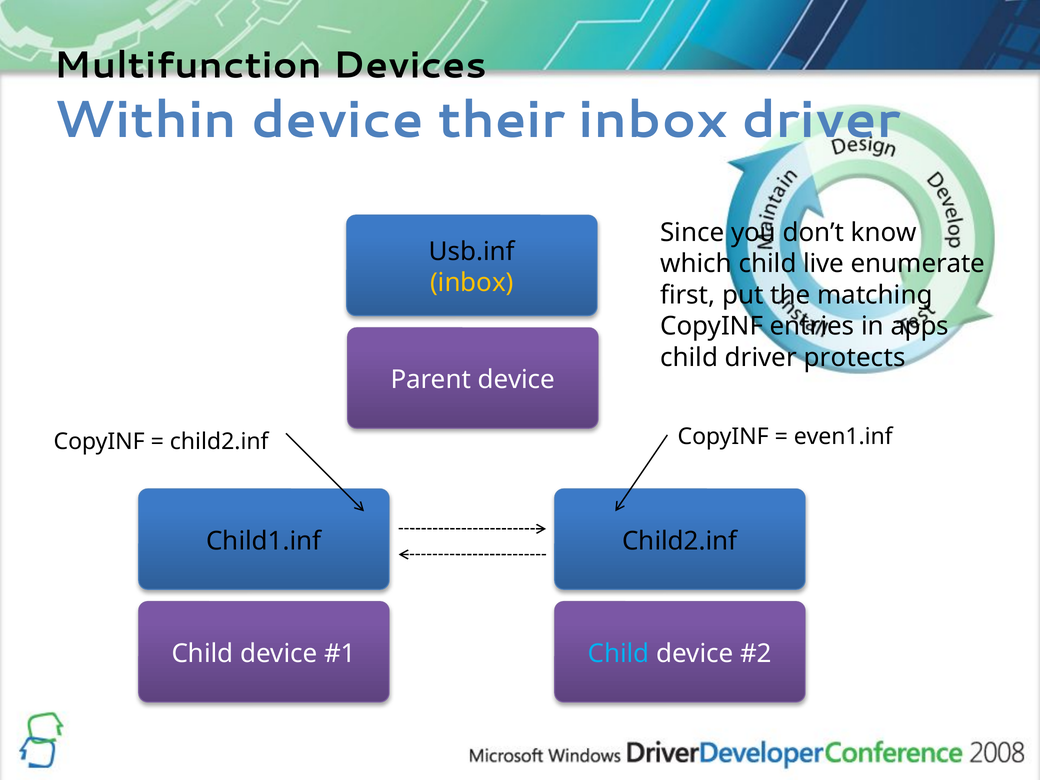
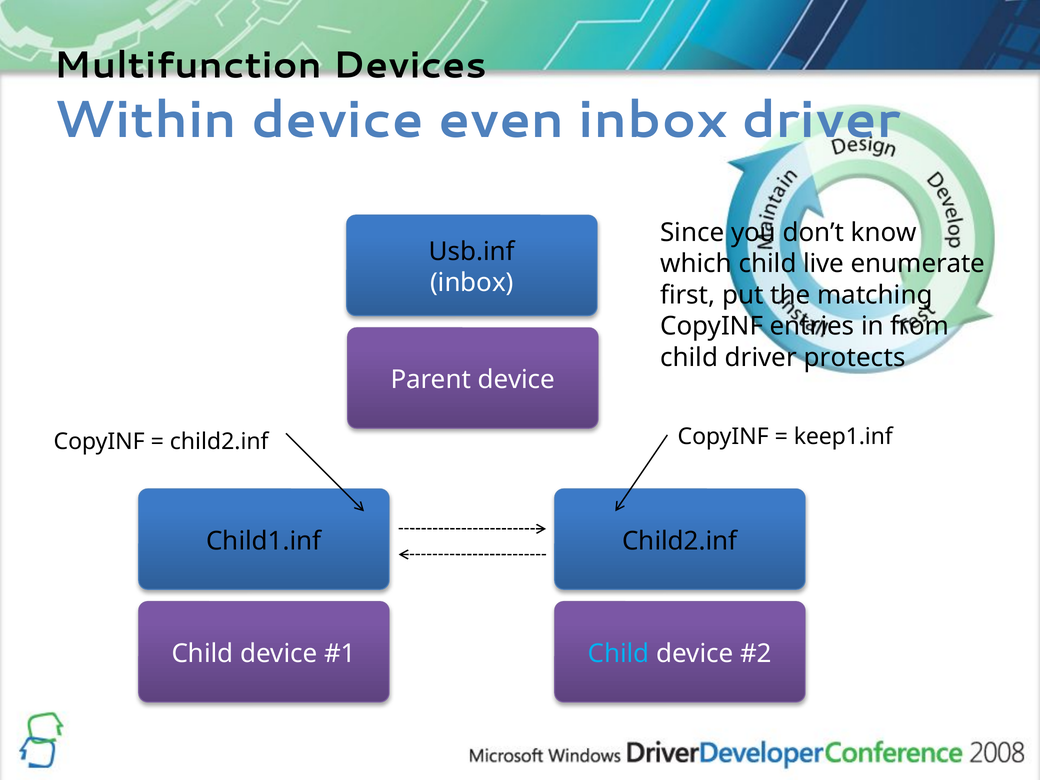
their: their -> even
inbox at (472, 283) colour: yellow -> white
apps: apps -> from
even1.inf: even1.inf -> keep1.inf
